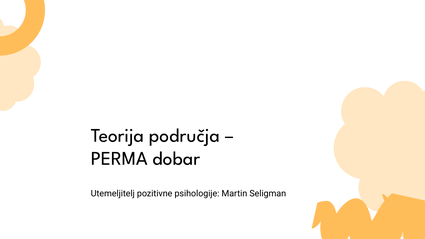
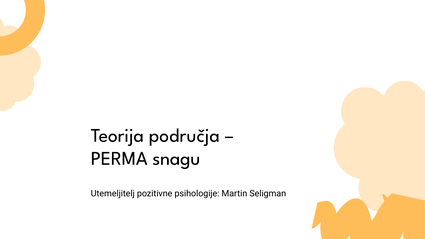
dobar: dobar -> snagu
